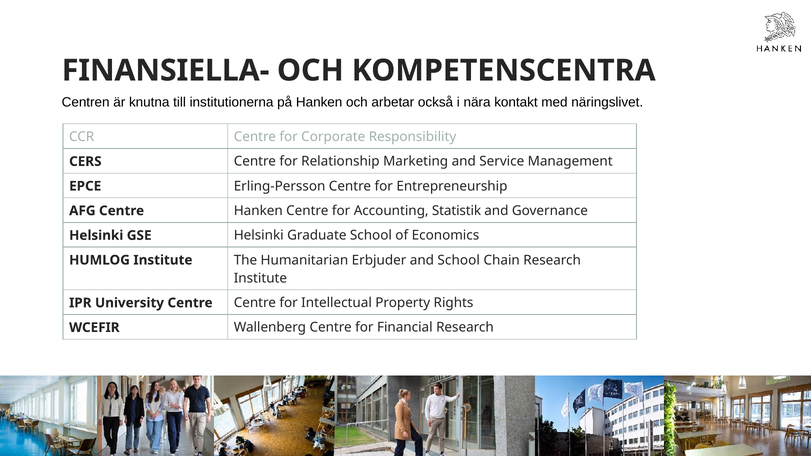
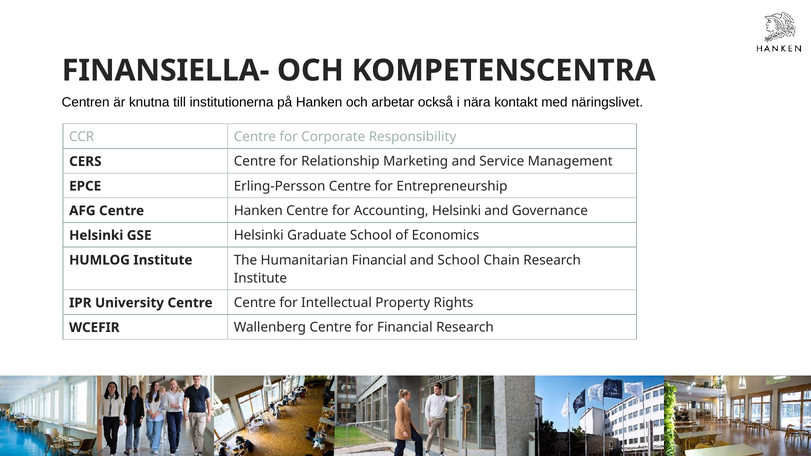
Accounting Statistik: Statistik -> Helsinki
Humanitarian Erbjuder: Erbjuder -> Financial
